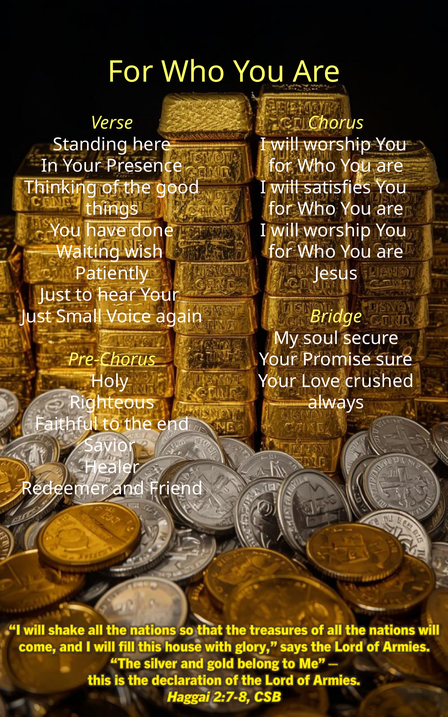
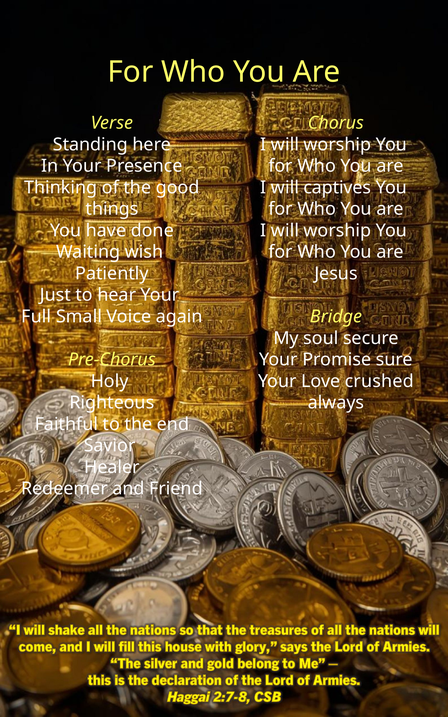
satisfies: satisfies -> captives
Just at (36, 317): Just -> Full
